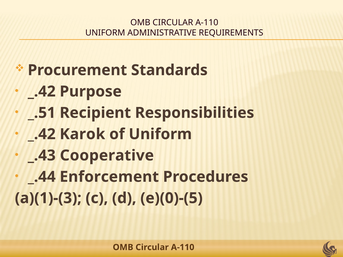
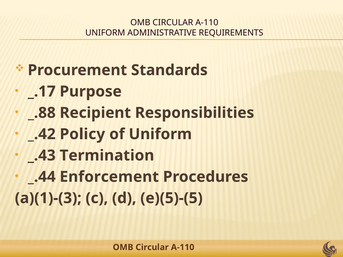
_.42 at (42, 92): _.42 -> _.17
_.51: _.51 -> _.88
Karok: Karok -> Policy
Cooperative: Cooperative -> Termination
e)(0)-(5: e)(0)-(5 -> e)(5)-(5
